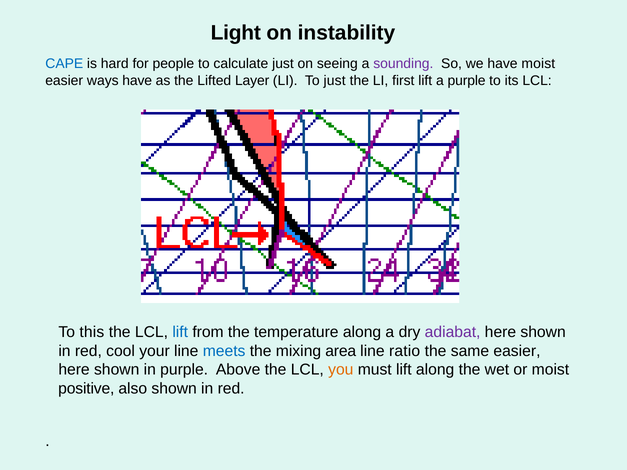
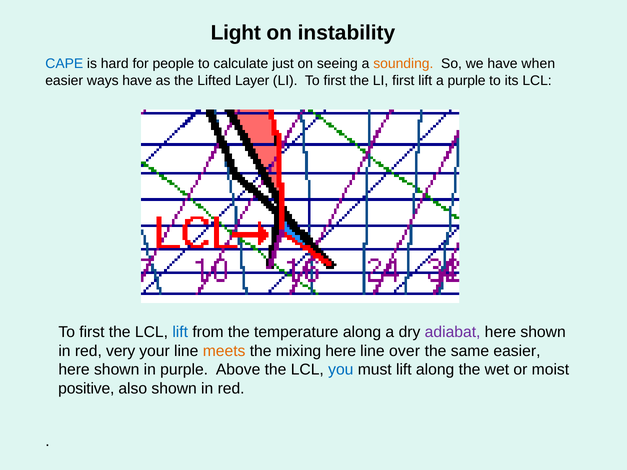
sounding colour: purple -> orange
have moist: moist -> when
LI To just: just -> first
this at (92, 332): this -> first
cool: cool -> very
meets colour: blue -> orange
mixing area: area -> here
ratio: ratio -> over
you colour: orange -> blue
